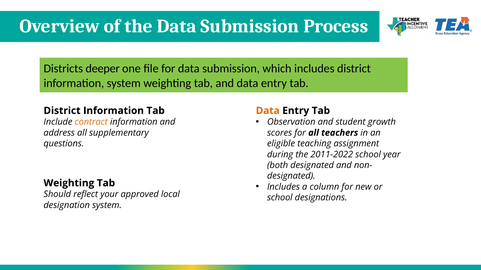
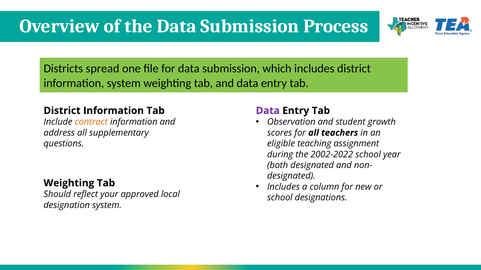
deeper: deeper -> spread
Data at (268, 111) colour: orange -> purple
2011-2022: 2011-2022 -> 2002-2022
